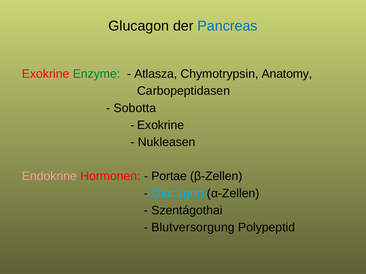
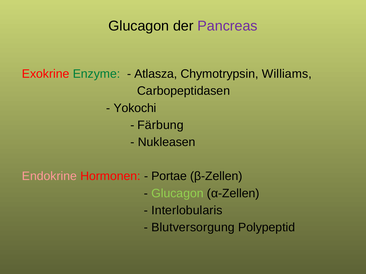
Pancreas colour: blue -> purple
Anatomy: Anatomy -> Williams
Sobotta: Sobotta -> Yokochi
Exokrine at (161, 125): Exokrine -> Färbung
Glucagon at (178, 194) colour: light blue -> light green
Szentágothai: Szentágothai -> Interlobularis
